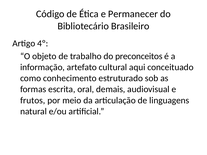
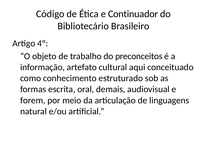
Permanecer: Permanecer -> Continuador
frutos: frutos -> forem
